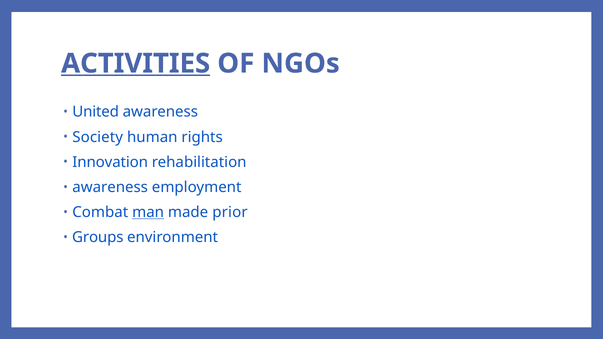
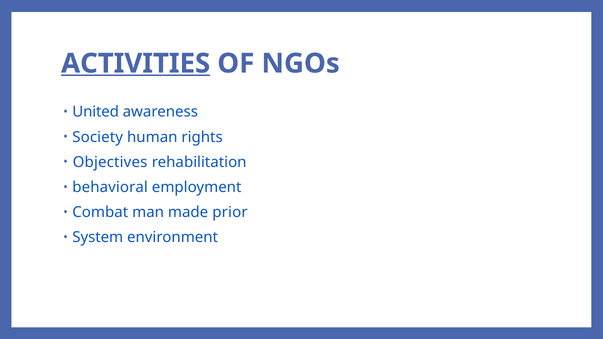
Innovation: Innovation -> Objectives
awareness at (110, 187): awareness -> behavioral
man underline: present -> none
Groups: Groups -> System
